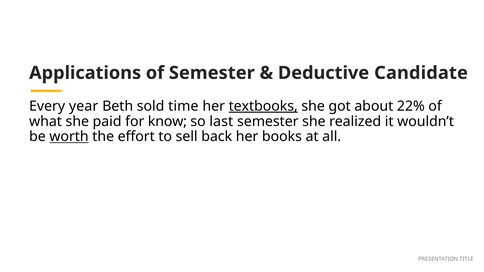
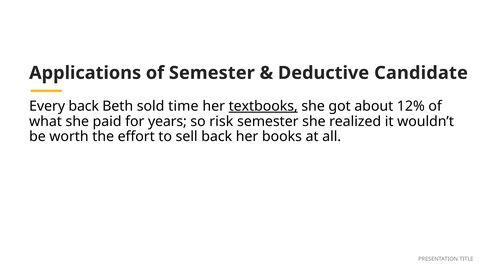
Every year: year -> back
22%: 22% -> 12%
know: know -> years
last: last -> risk
worth underline: present -> none
